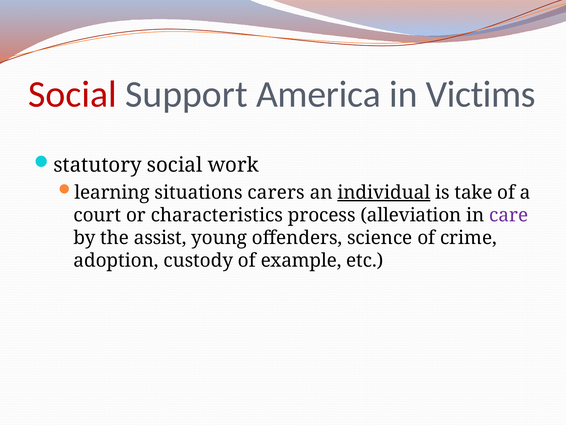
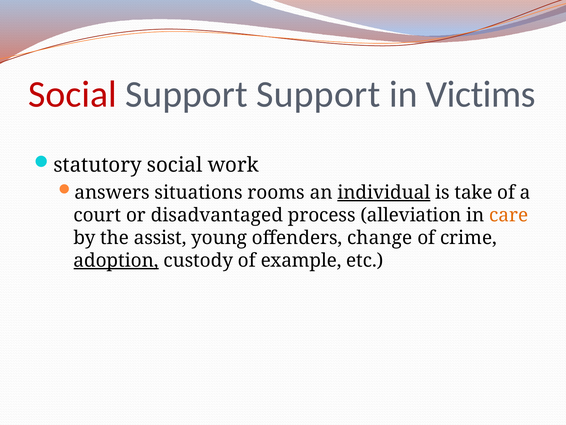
Support America: America -> Support
learning: learning -> answers
carers: carers -> rooms
characteristics: characteristics -> disadvantaged
care colour: purple -> orange
science: science -> change
adoption underline: none -> present
